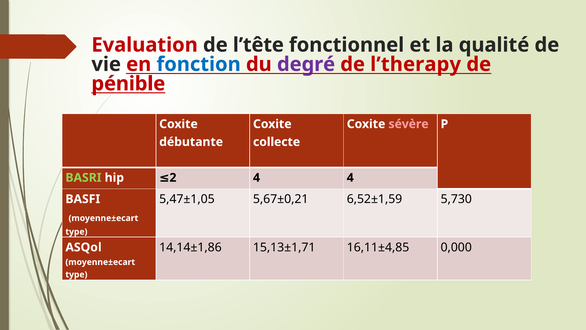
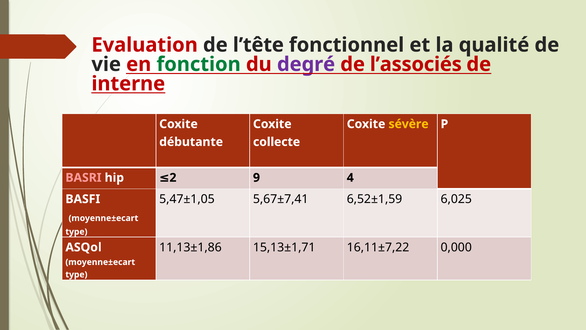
fonction colour: blue -> green
l’therapy: l’therapy -> l’associés
pénible: pénible -> interne
sévère colour: pink -> yellow
BASRI colour: light green -> pink
4 at (256, 177): 4 -> 9
5,67±0,21: 5,67±0,21 -> 5,67±7,41
5,730: 5,730 -> 6,025
14,14±1,86: 14,14±1,86 -> 11,13±1,86
16,11±4,85: 16,11±4,85 -> 16,11±7,22
